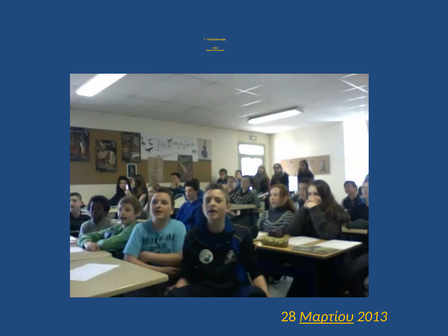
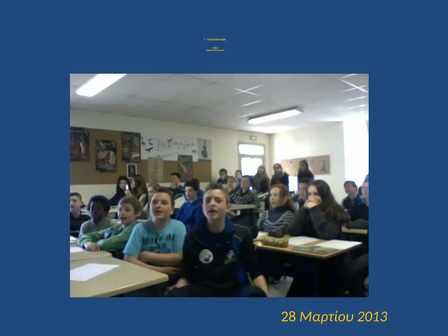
Μαρτίου underline: present -> none
